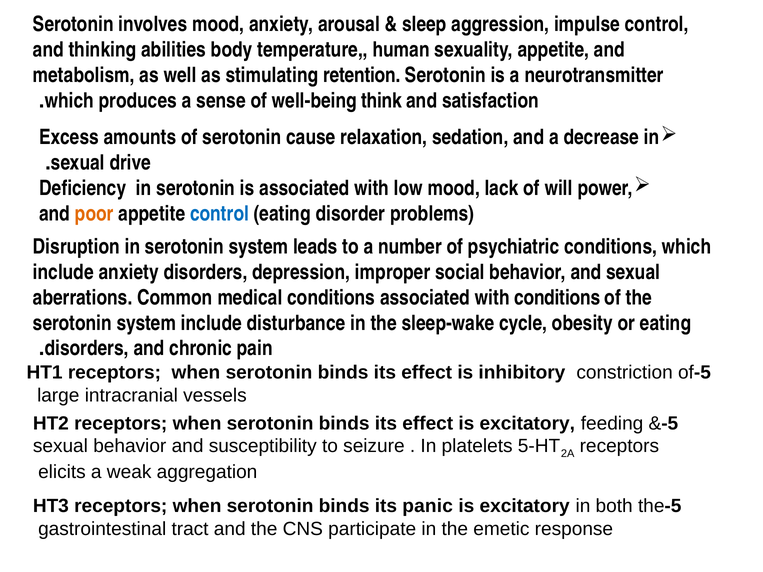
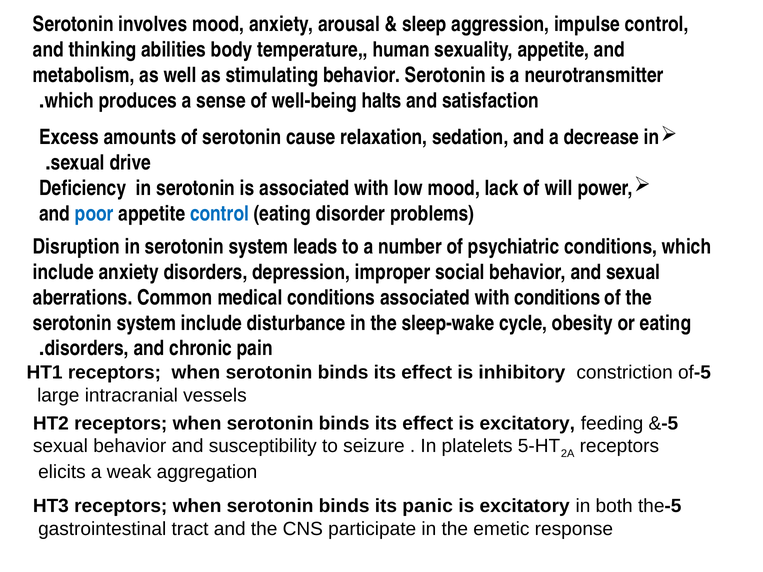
stimulating retention: retention -> behavior
think: think -> halts
poor colour: orange -> blue
